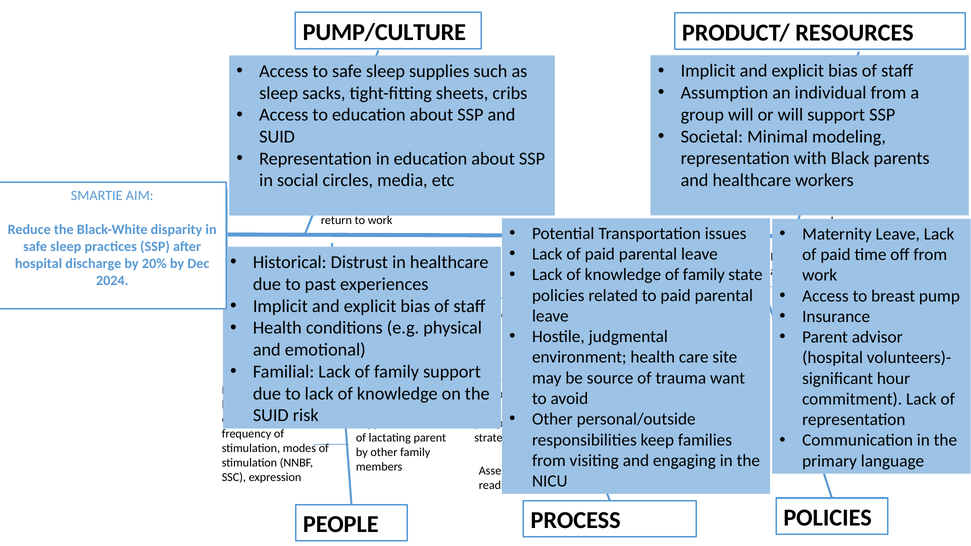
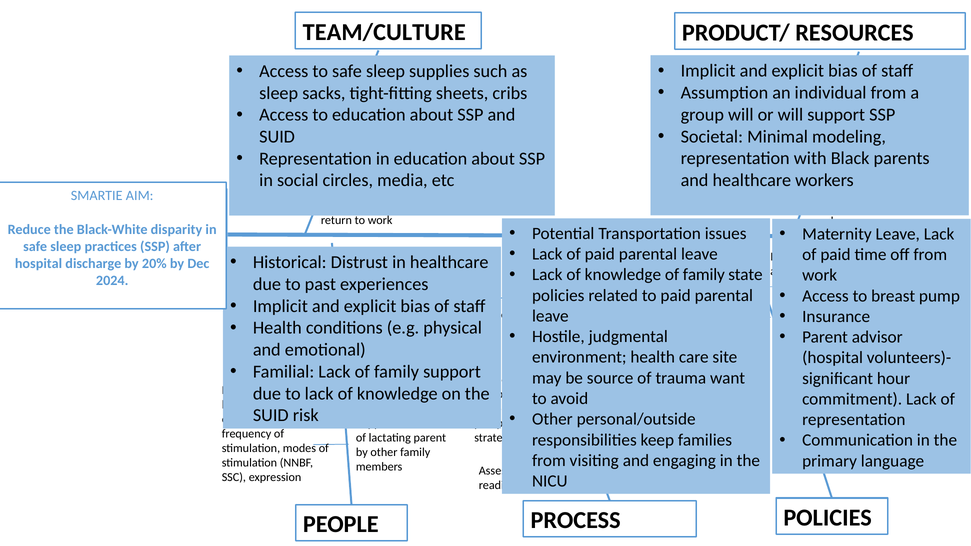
PUMP/CULTURE: PUMP/CULTURE -> TEAM/CULTURE
